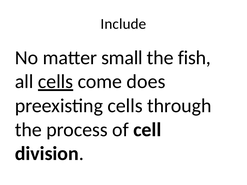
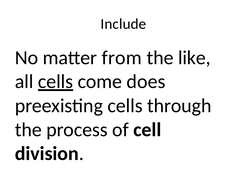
small: small -> from
fish: fish -> like
